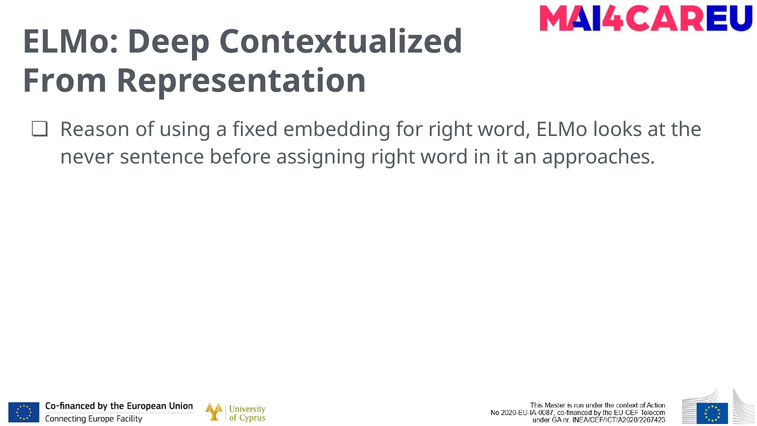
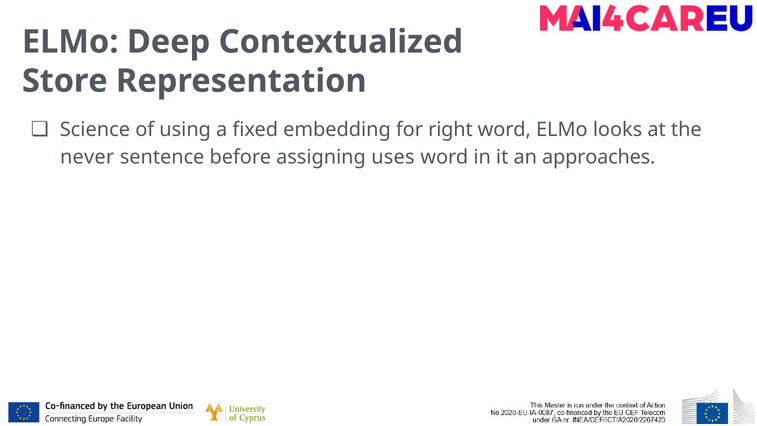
From: From -> Store
Reason: Reason -> Science
assigning right: right -> uses
